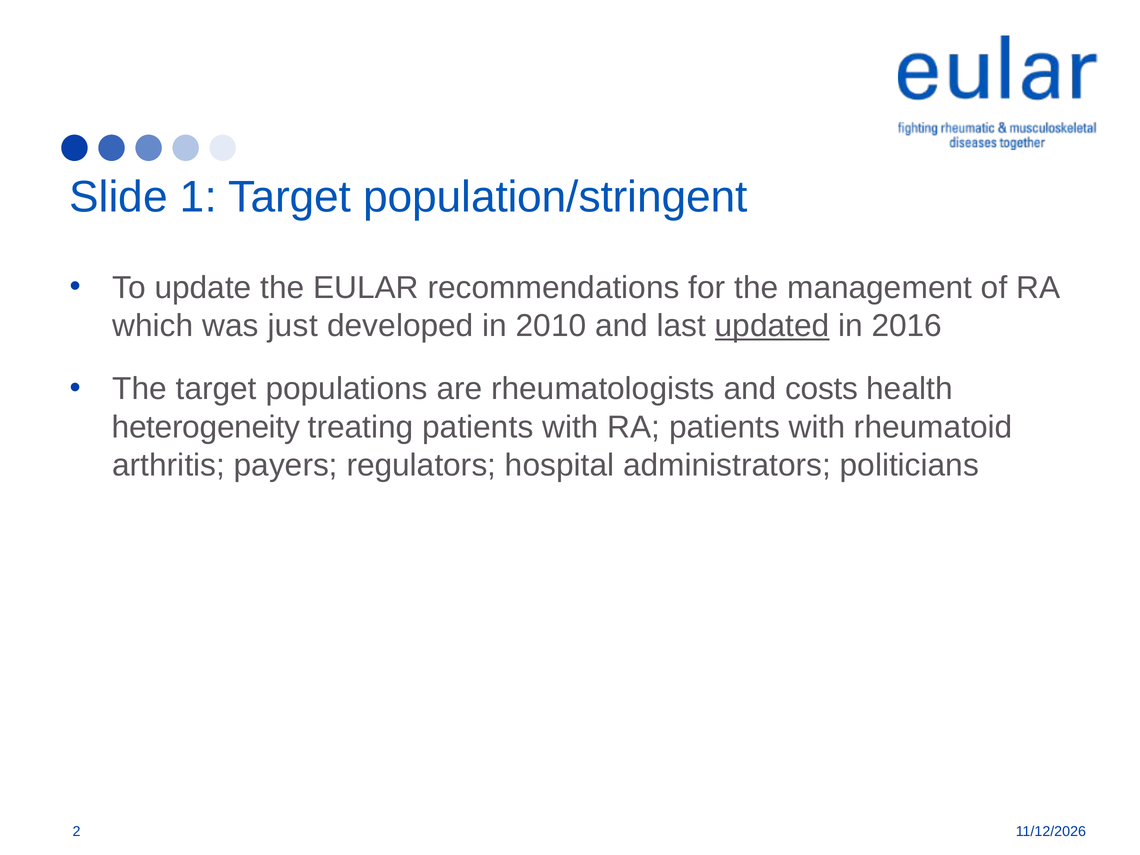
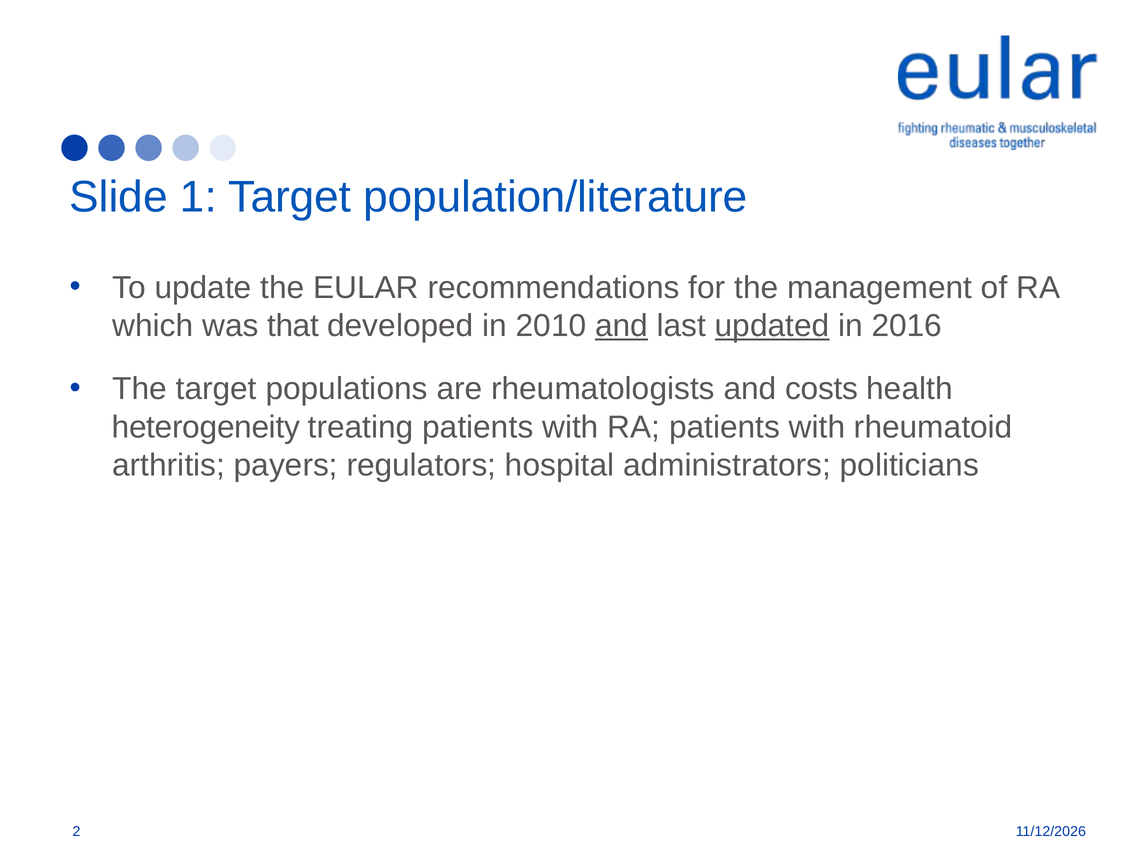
population/stringent: population/stringent -> population/literature
just: just -> that
and at (621, 326) underline: none -> present
